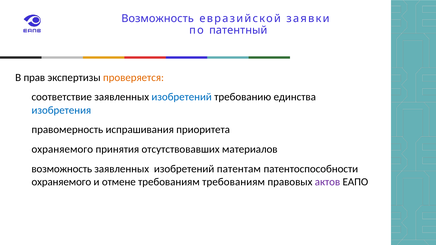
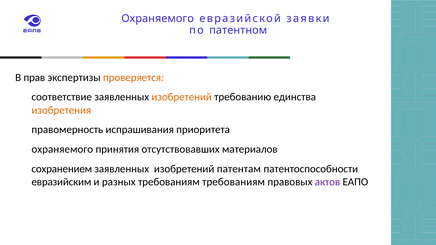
Возможность at (158, 19): Возможность -> Охраняемого
патентный: патентный -> патентном
изобретений at (182, 97) colour: blue -> orange
изобретения colour: blue -> orange
возможность at (62, 169): возможность -> сохранением
охраняемого at (61, 182): охраняемого -> евразийским
отмене: отмене -> разных
